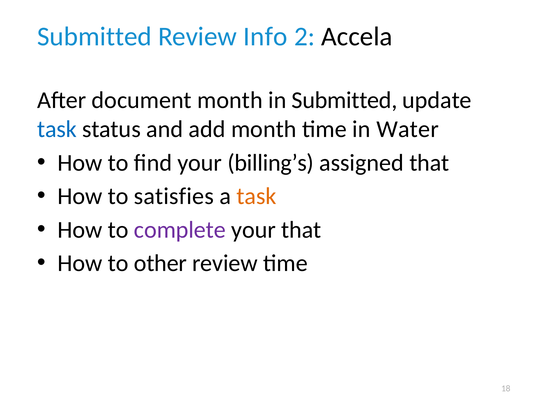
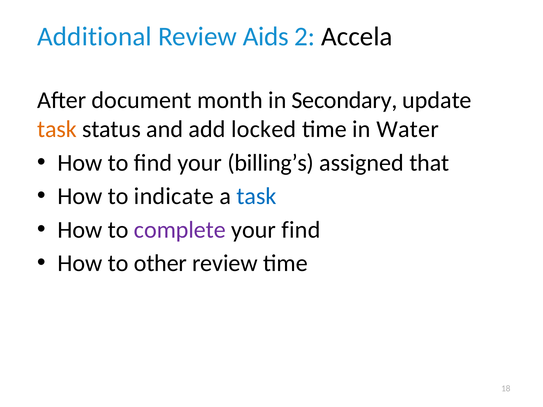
Submitted at (95, 37): Submitted -> Additional
Info: Info -> Aids
in Submitted: Submitted -> Secondary
task at (57, 129) colour: blue -> orange
add month: month -> locked
satisfies: satisfies -> indicate
task at (256, 196) colour: orange -> blue
your that: that -> find
